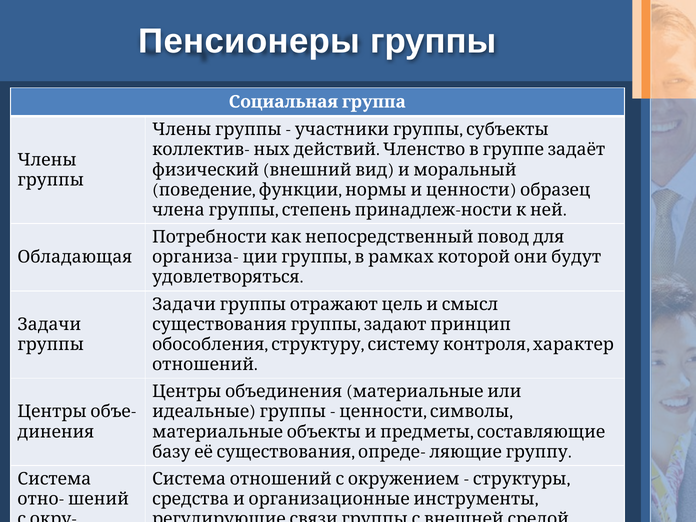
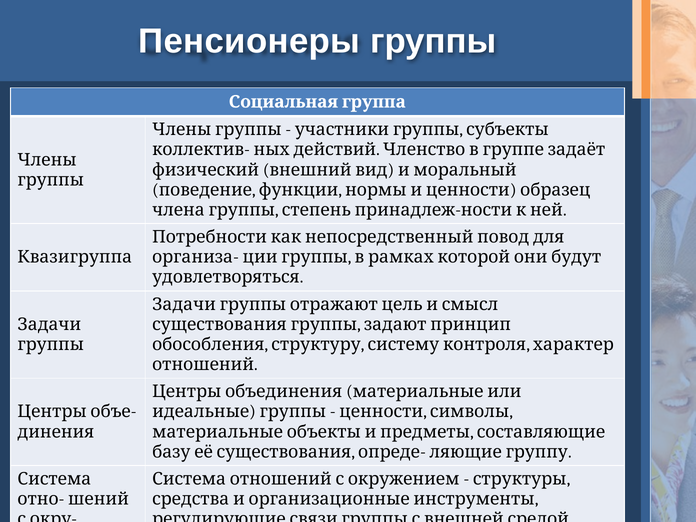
Обладающая: Обладающая -> Квазигруппа
